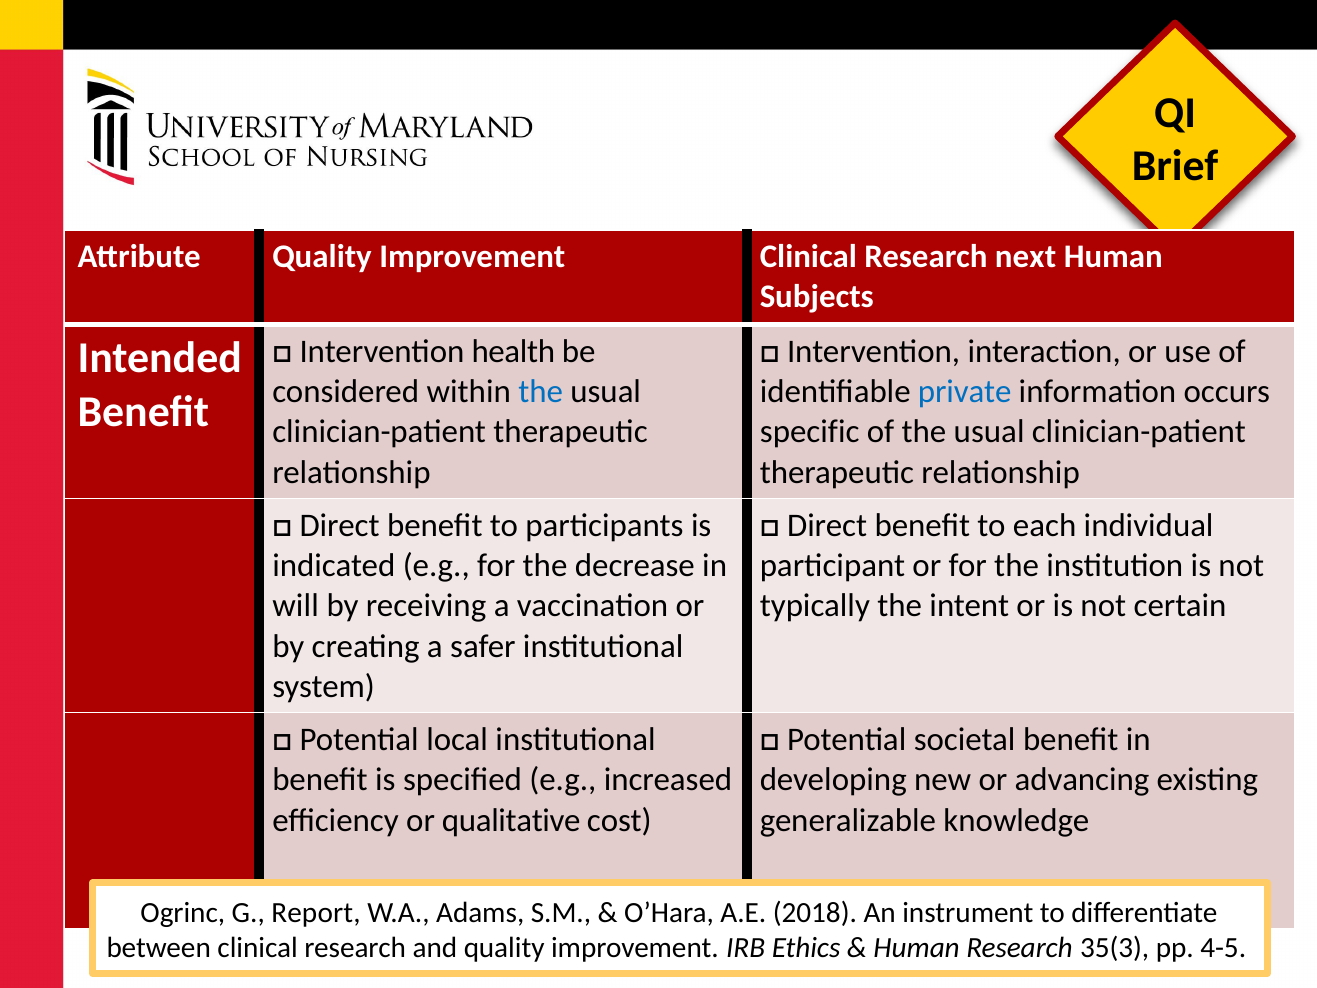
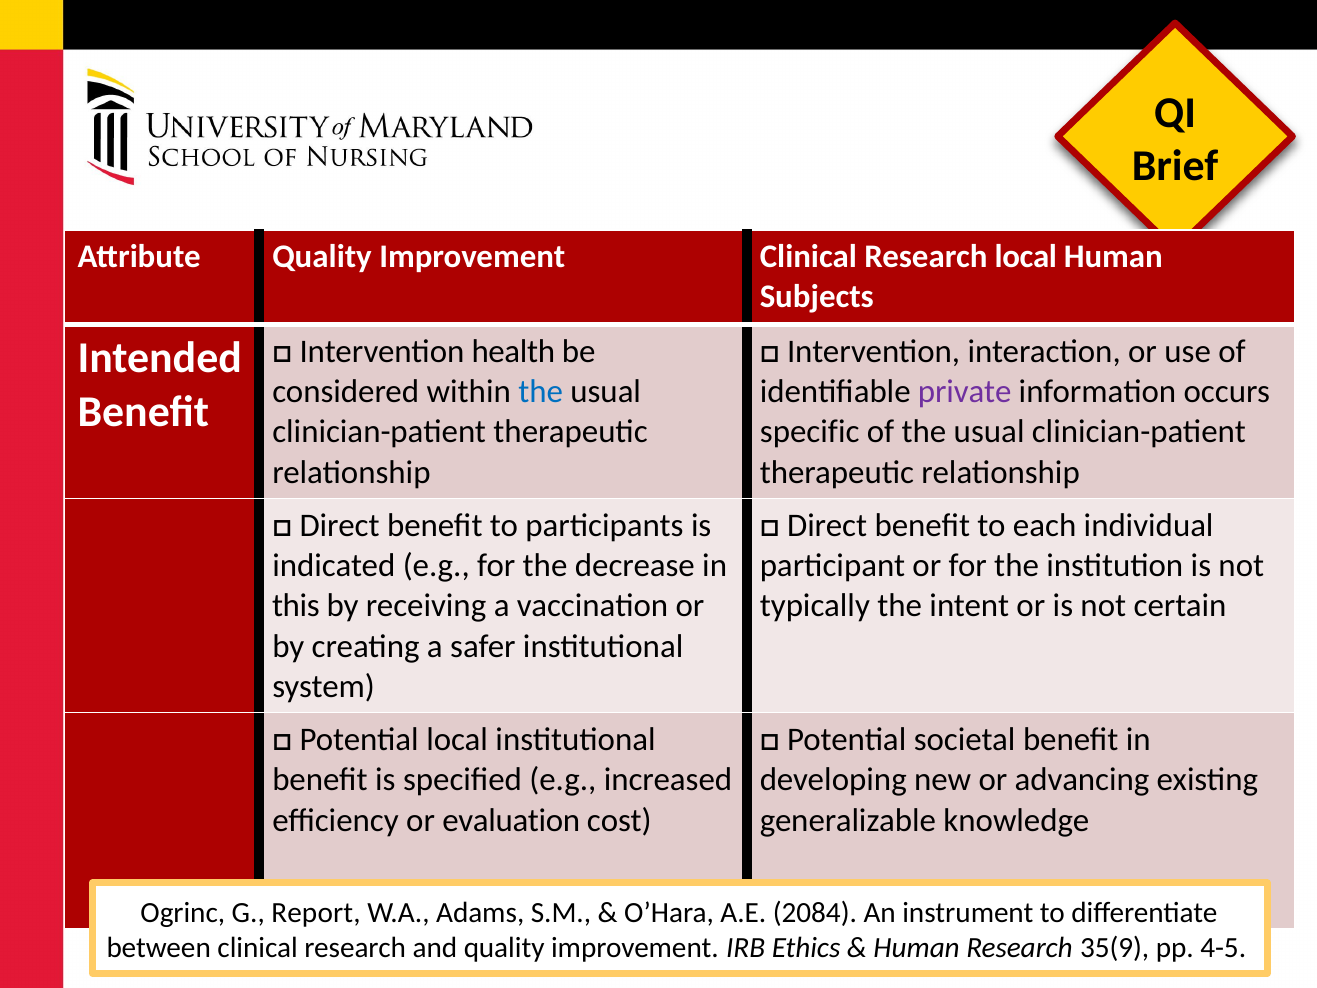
Research next: next -> local
private colour: blue -> purple
will: will -> this
qualitative: qualitative -> evaluation
2018: 2018 -> 2084
35(3: 35(3 -> 35(9
